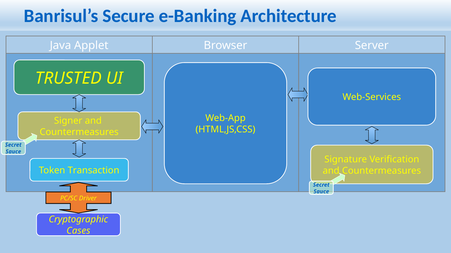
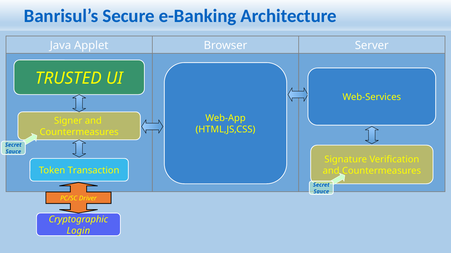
Cases: Cases -> Login
